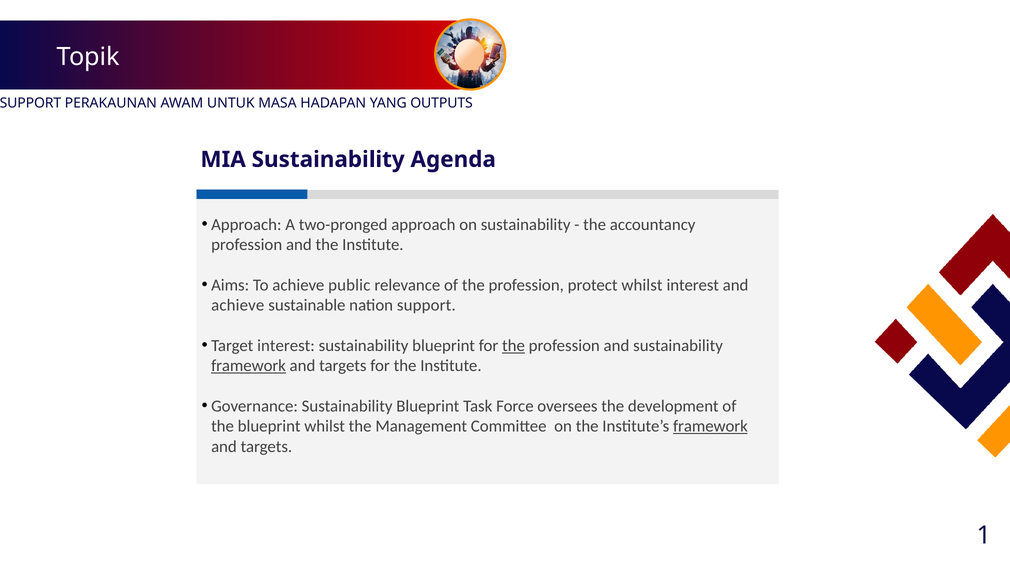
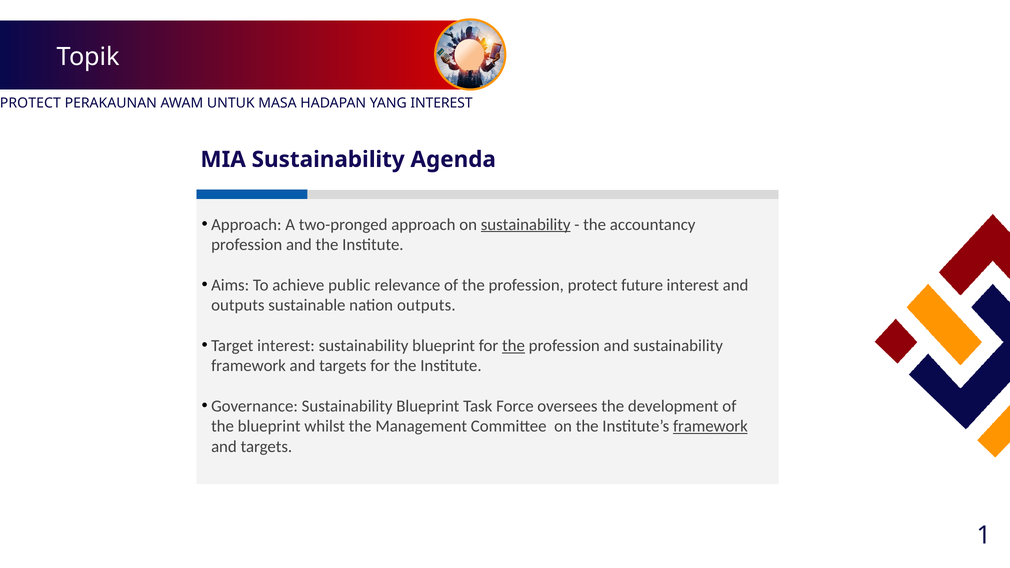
SUPPORT at (30, 103): SUPPORT -> PROTECT
YANG OUTPUTS: OUTPUTS -> INTEREST
sustainability at (526, 225) underline: none -> present
protect whilst: whilst -> future
achieve at (238, 305): achieve -> outputs
nation support: support -> outputs
framework at (249, 366) underline: present -> none
